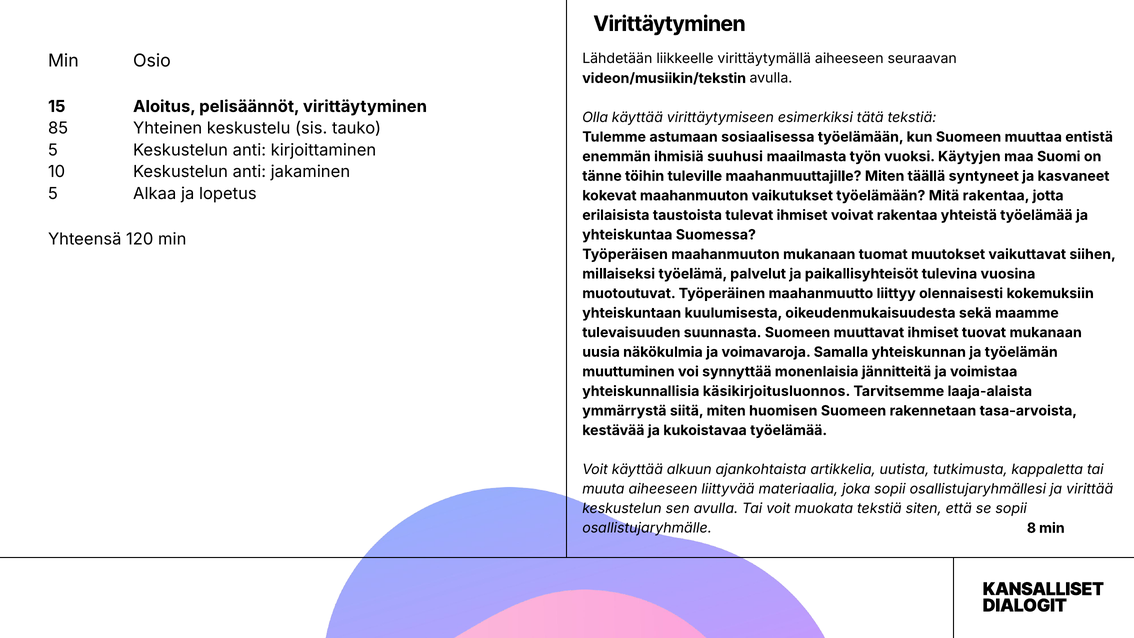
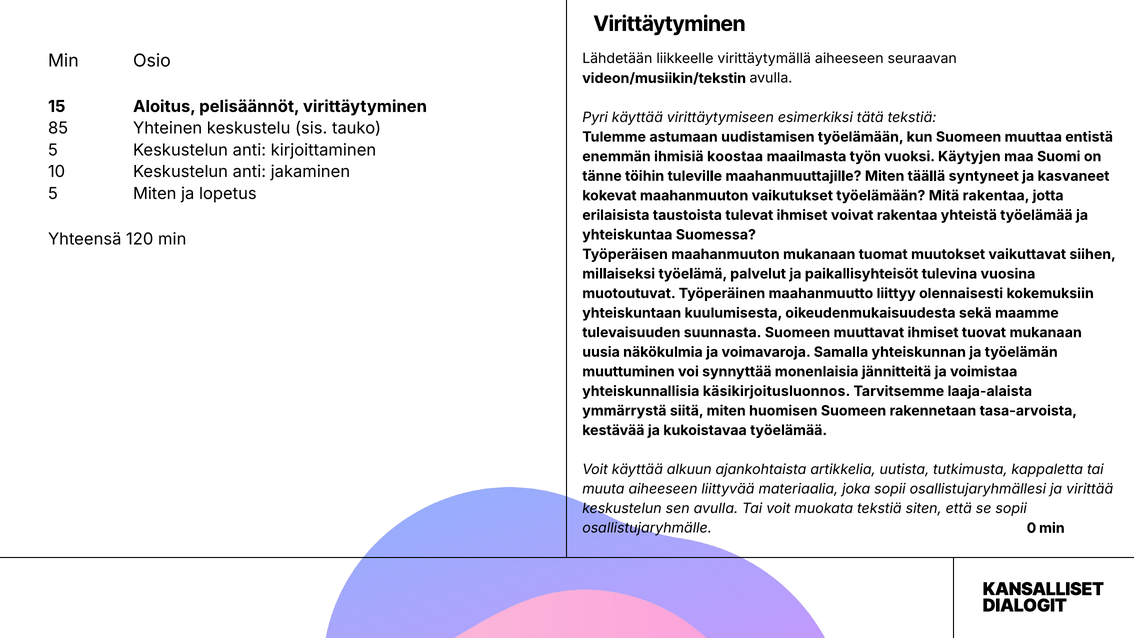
Olla: Olla -> Pyri
sosiaalisessa: sosiaalisessa -> uudistamisen
suuhusi: suuhusi -> koostaa
5 Alkaa: Alkaa -> Miten
8: 8 -> 0
